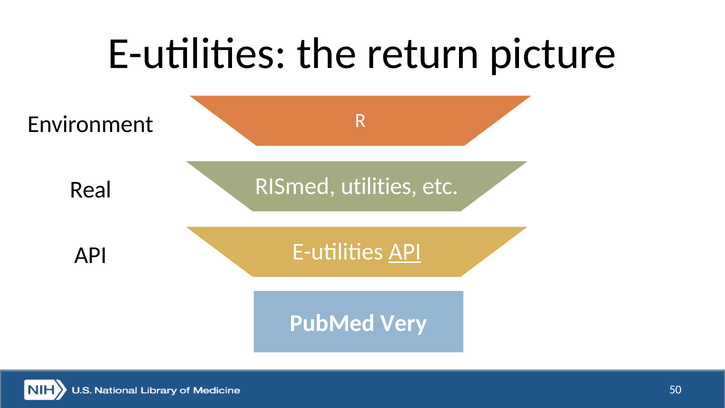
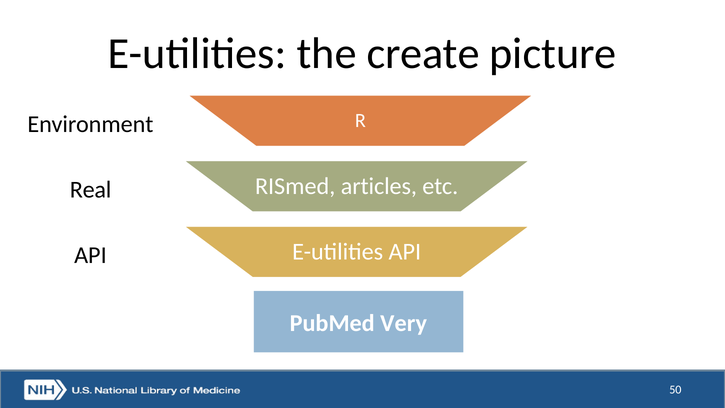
return: return -> create
utilities: utilities -> articles
API at (405, 252) underline: present -> none
